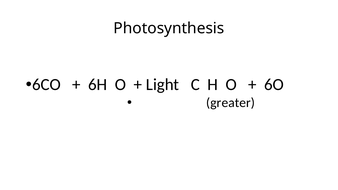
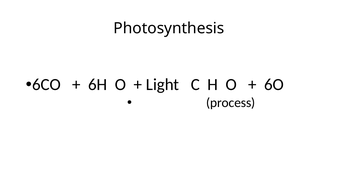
greater: greater -> process
